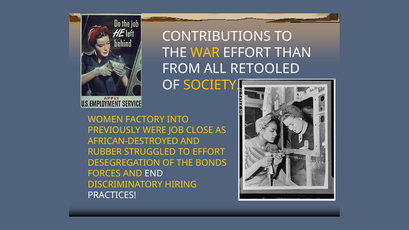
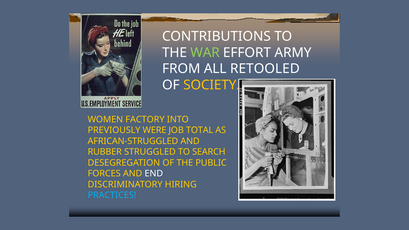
WAR colour: yellow -> light green
THAN: THAN -> ARMY
CLOSE: CLOSE -> TOTAL
AFRICAN-DESTROYED: AFRICAN-DESTROYED -> AFRICAN-STRUGGLED
TO EFFORT: EFFORT -> SEARCH
BONDS: BONDS -> PUBLIC
PRACTICES colour: white -> light blue
